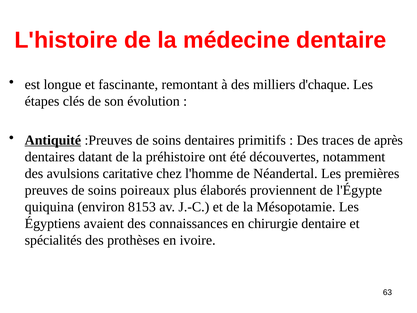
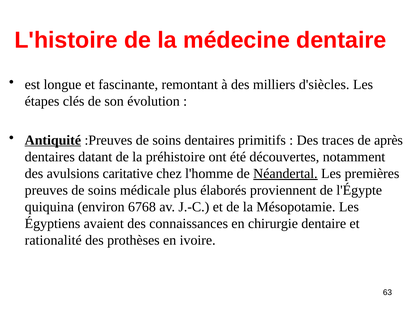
d'chaque: d'chaque -> d'siècles
Néandertal underline: none -> present
poireaux: poireaux -> médicale
8153: 8153 -> 6768
spécialités: spécialités -> rationalité
